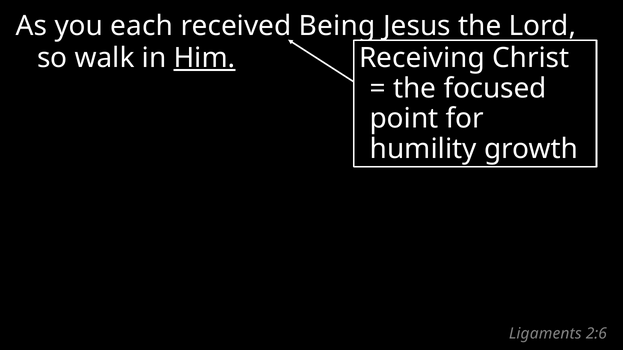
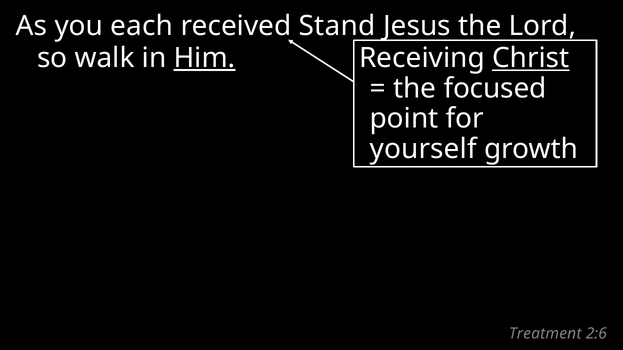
Being: Being -> Stand
Christ underline: none -> present
humility: humility -> yourself
Ligaments: Ligaments -> Treatment
